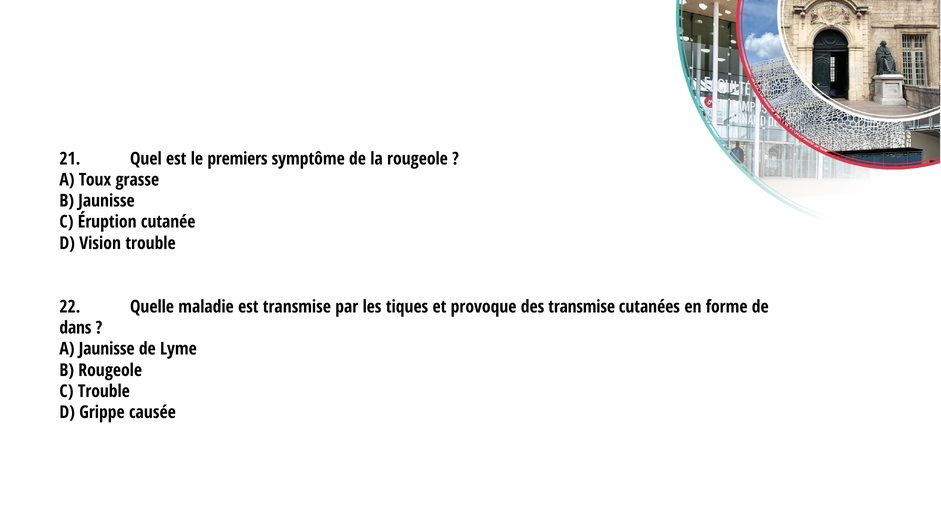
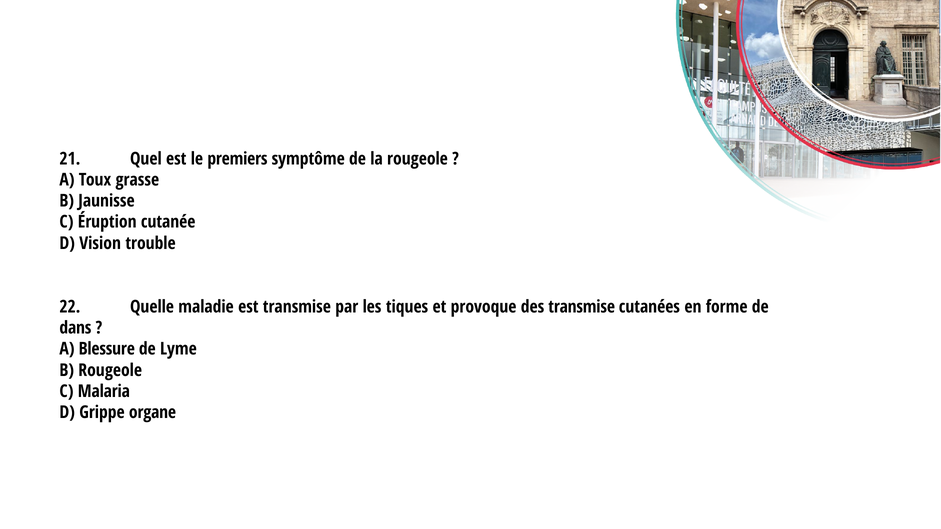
A Jaunisse: Jaunisse -> Blessure
C Trouble: Trouble -> Malaria
causée: causée -> organe
